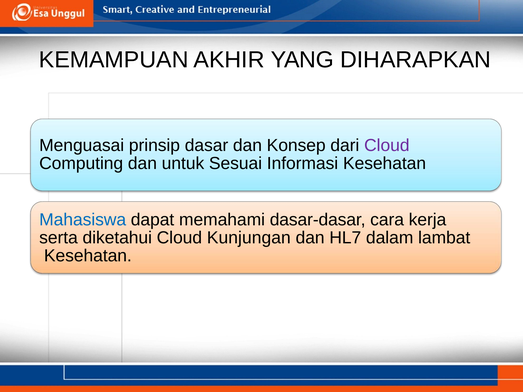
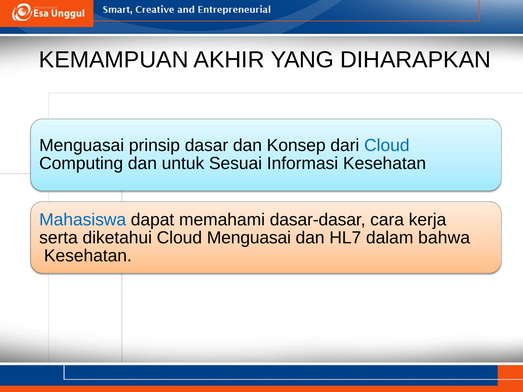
Cloud at (387, 146) colour: purple -> blue
Cloud Kunjungan: Kunjungan -> Menguasai
lambat: lambat -> bahwa
